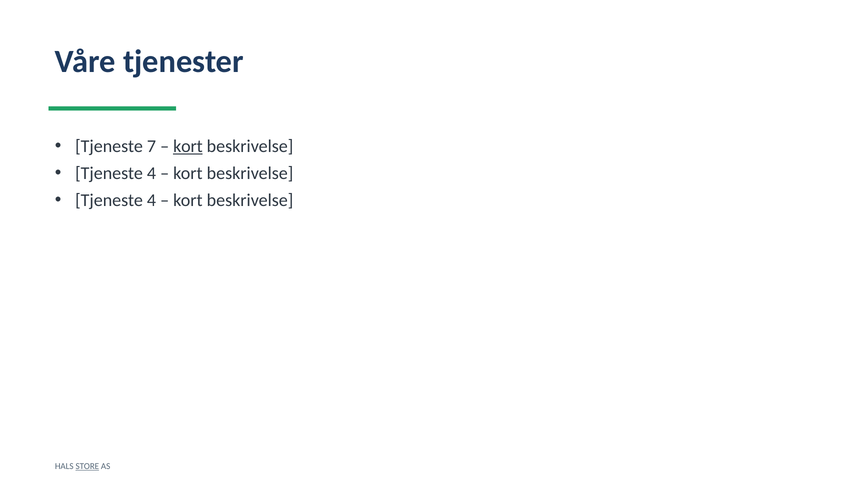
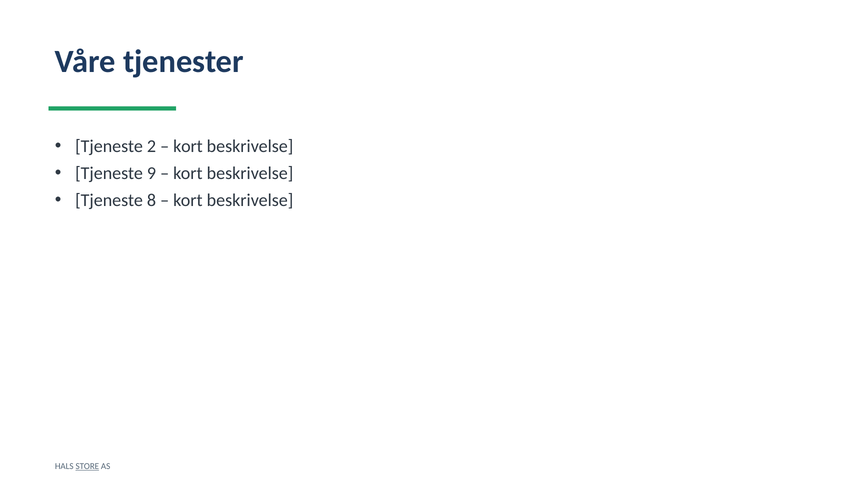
7: 7 -> 2
kort at (188, 146) underline: present -> none
4 at (151, 173): 4 -> 9
4 at (151, 200): 4 -> 8
